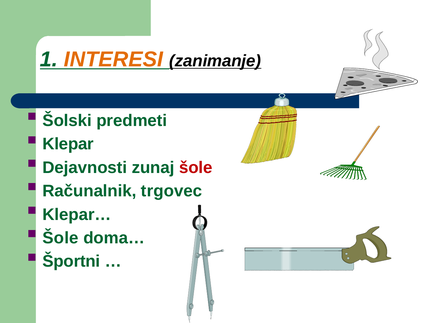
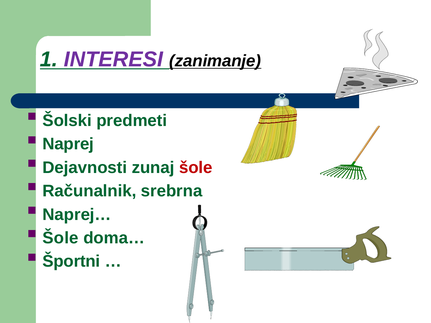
INTERESI colour: orange -> purple
Klepar: Klepar -> Naprej
trgovec: trgovec -> srebrna
Klepar…: Klepar… -> Naprej…
